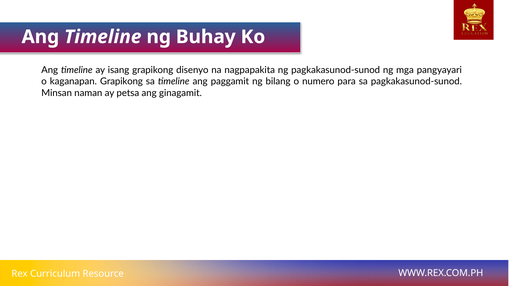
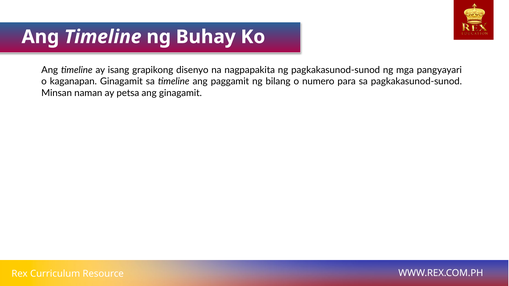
kaganapan Grapikong: Grapikong -> Ginagamit
